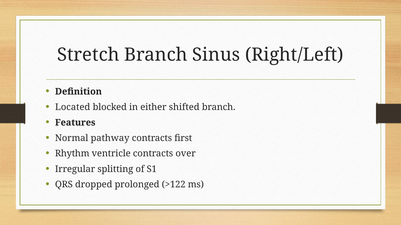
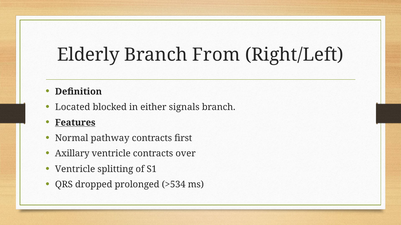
Stretch: Stretch -> Elderly
Sinus: Sinus -> From
shifted: shifted -> signals
Features underline: none -> present
Rhythm: Rhythm -> Axillary
Irregular at (75, 169): Irregular -> Ventricle
>122: >122 -> >534
